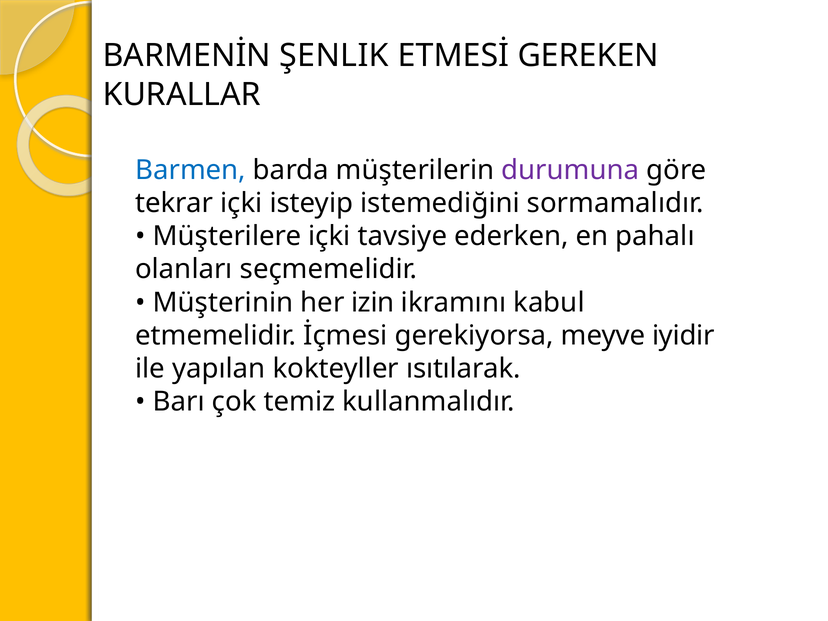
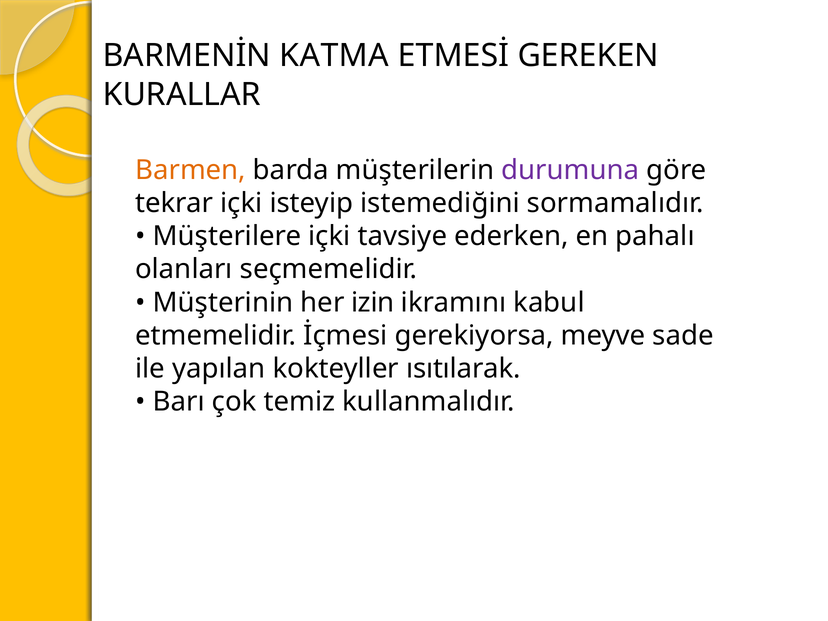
ŞENLIK: ŞENLIK -> KATMA
Barmen colour: blue -> orange
iyidir: iyidir -> sade
